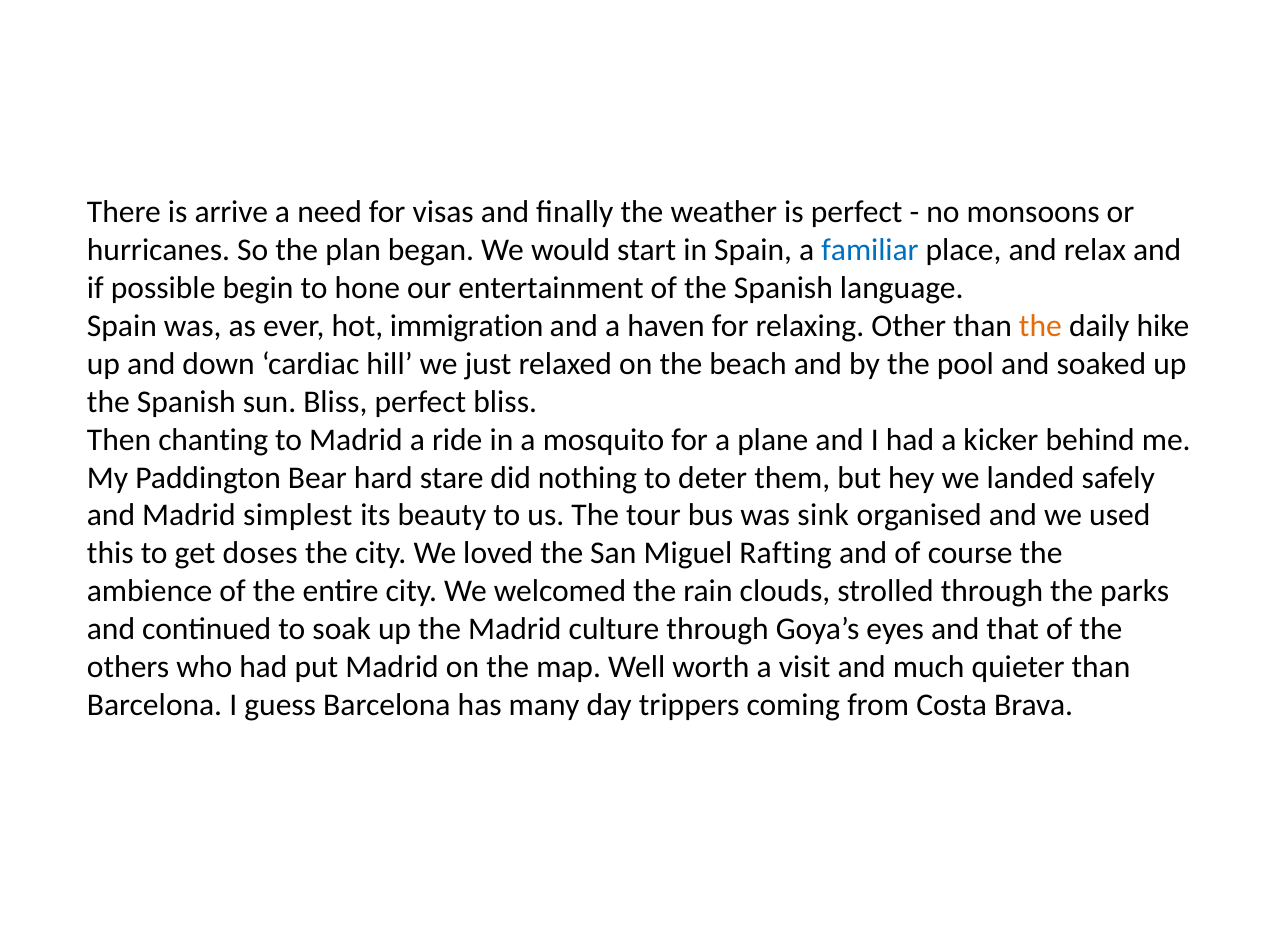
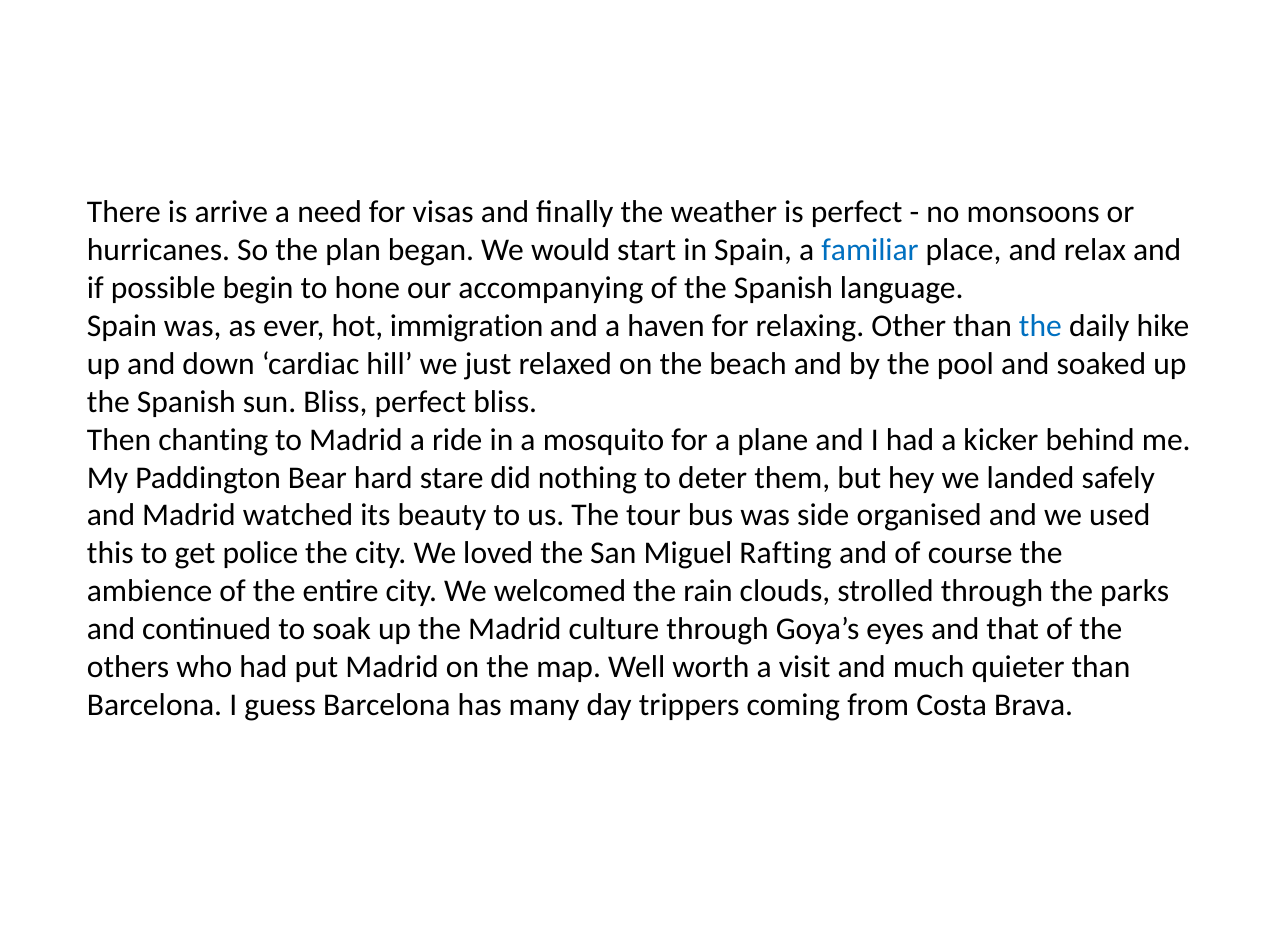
entertainment: entertainment -> accompanying
the at (1040, 326) colour: orange -> blue
simplest: simplest -> watched
sink: sink -> side
doses: doses -> police
